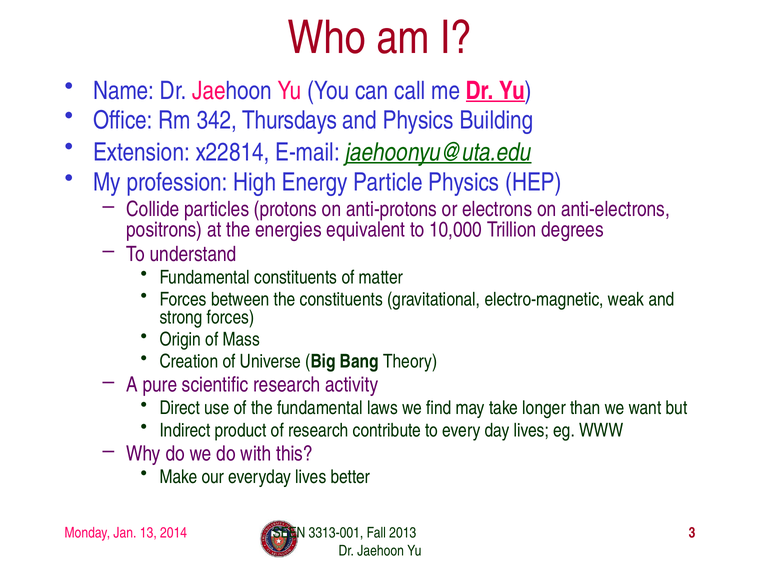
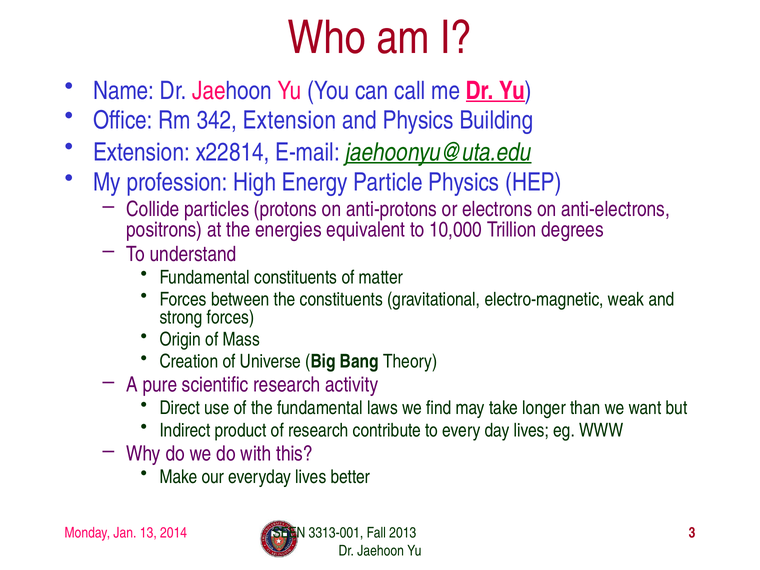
342 Thursdays: Thursdays -> Extension
